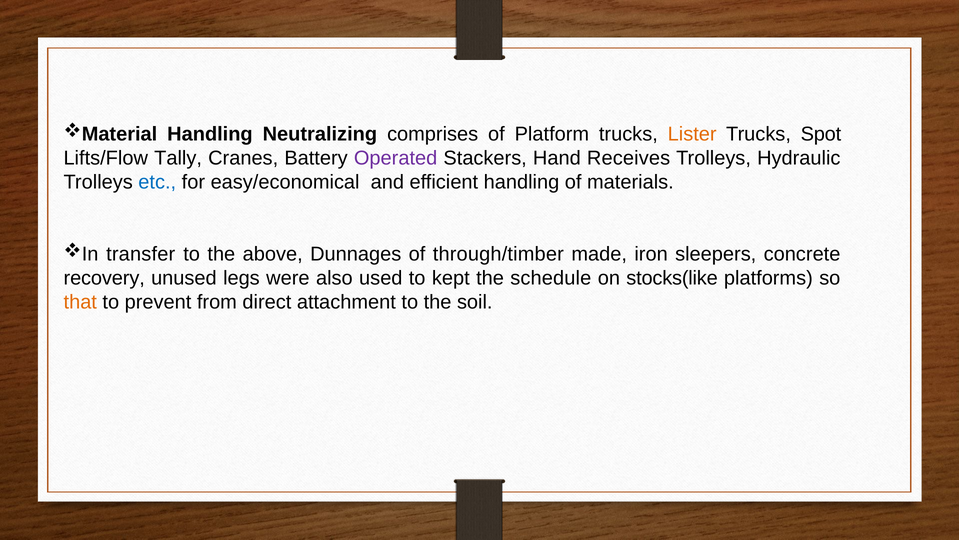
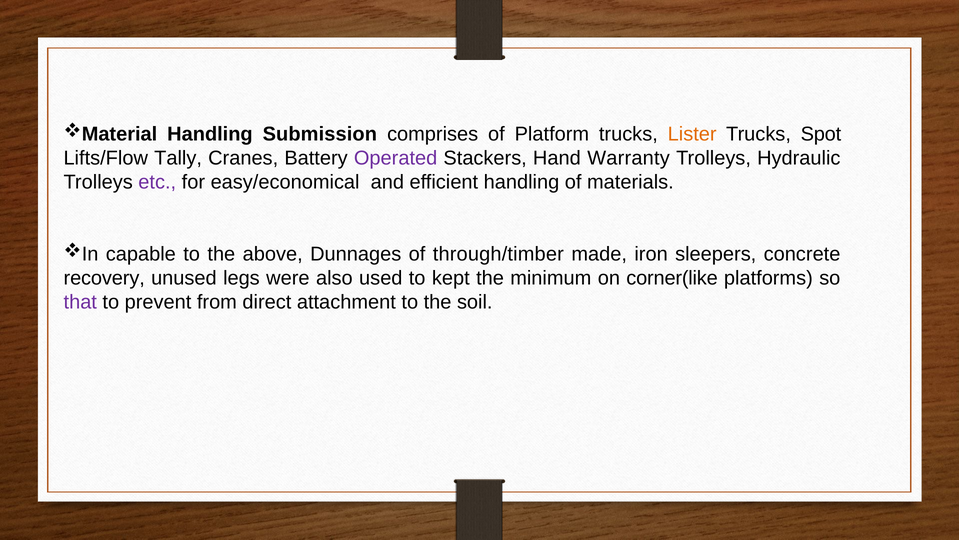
Neutralizing: Neutralizing -> Submission
Receives: Receives -> Warranty
etc colour: blue -> purple
transfer: transfer -> capable
schedule: schedule -> minimum
stocks(like: stocks(like -> corner(like
that colour: orange -> purple
